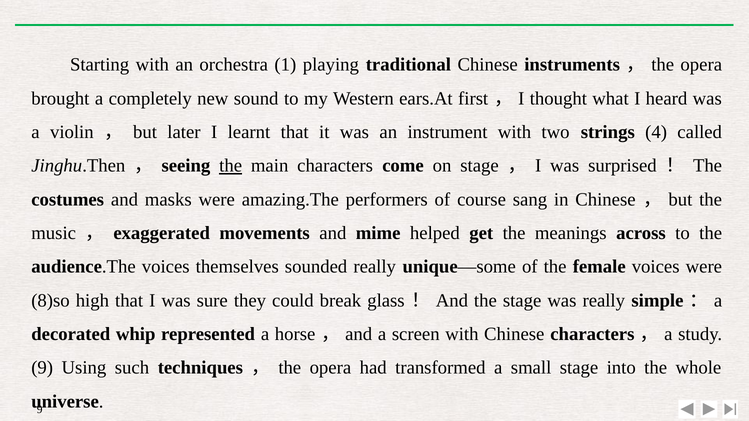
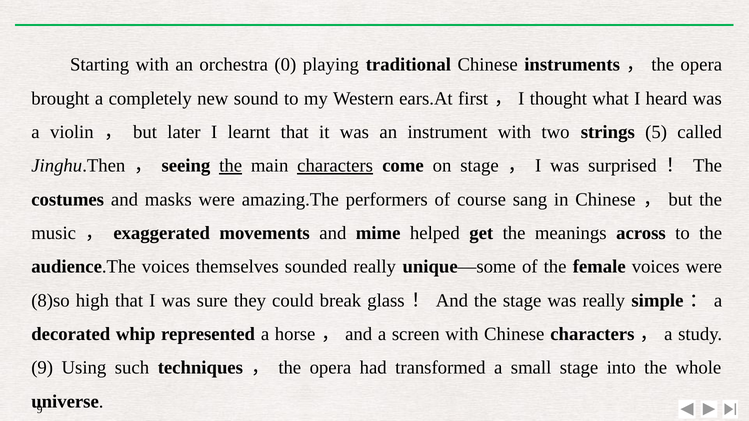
1: 1 -> 0
4: 4 -> 5
characters at (335, 166) underline: none -> present
